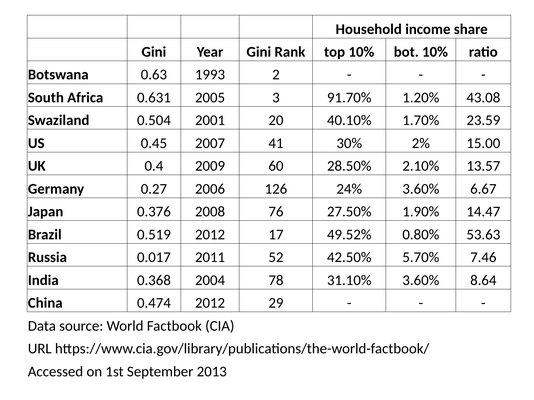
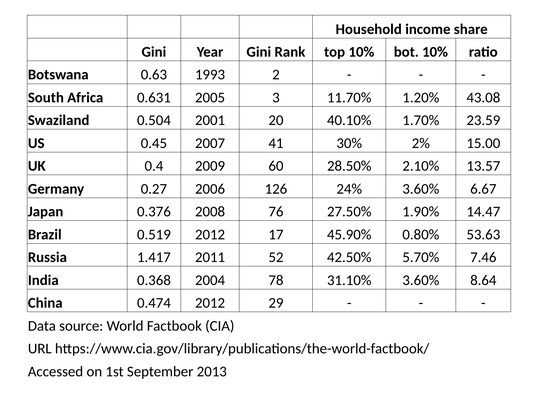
91.70%: 91.70% -> 11.70%
49.52%: 49.52% -> 45.90%
0.017: 0.017 -> 1.417
